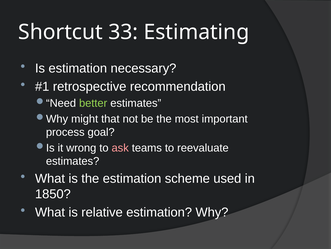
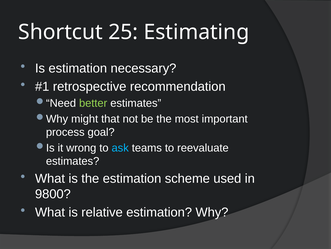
33: 33 -> 25
ask colour: pink -> light blue
1850: 1850 -> 9800
